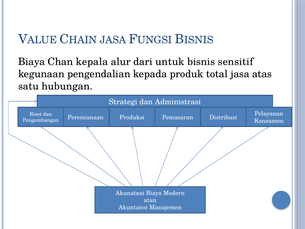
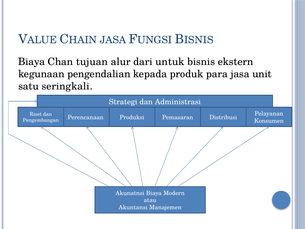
kepala: kepala -> tujuan
sensitif: sensitif -> ekstern
total: total -> para
atas: atas -> unit
hubungan: hubungan -> seringkali
